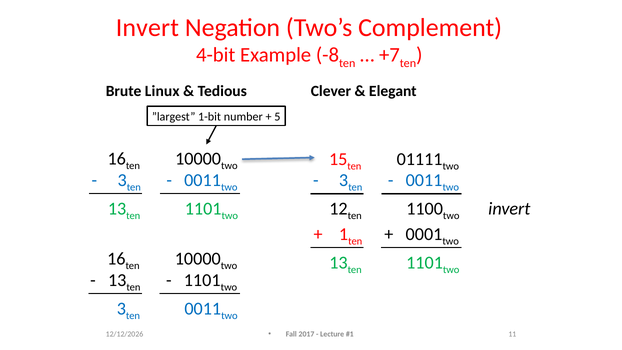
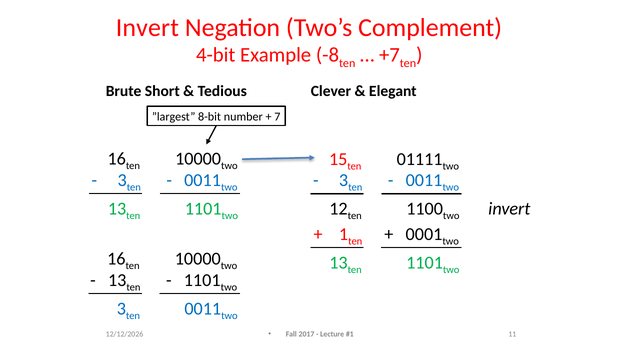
Linux: Linux -> Short
1-bit: 1-bit -> 8-bit
5: 5 -> 7
